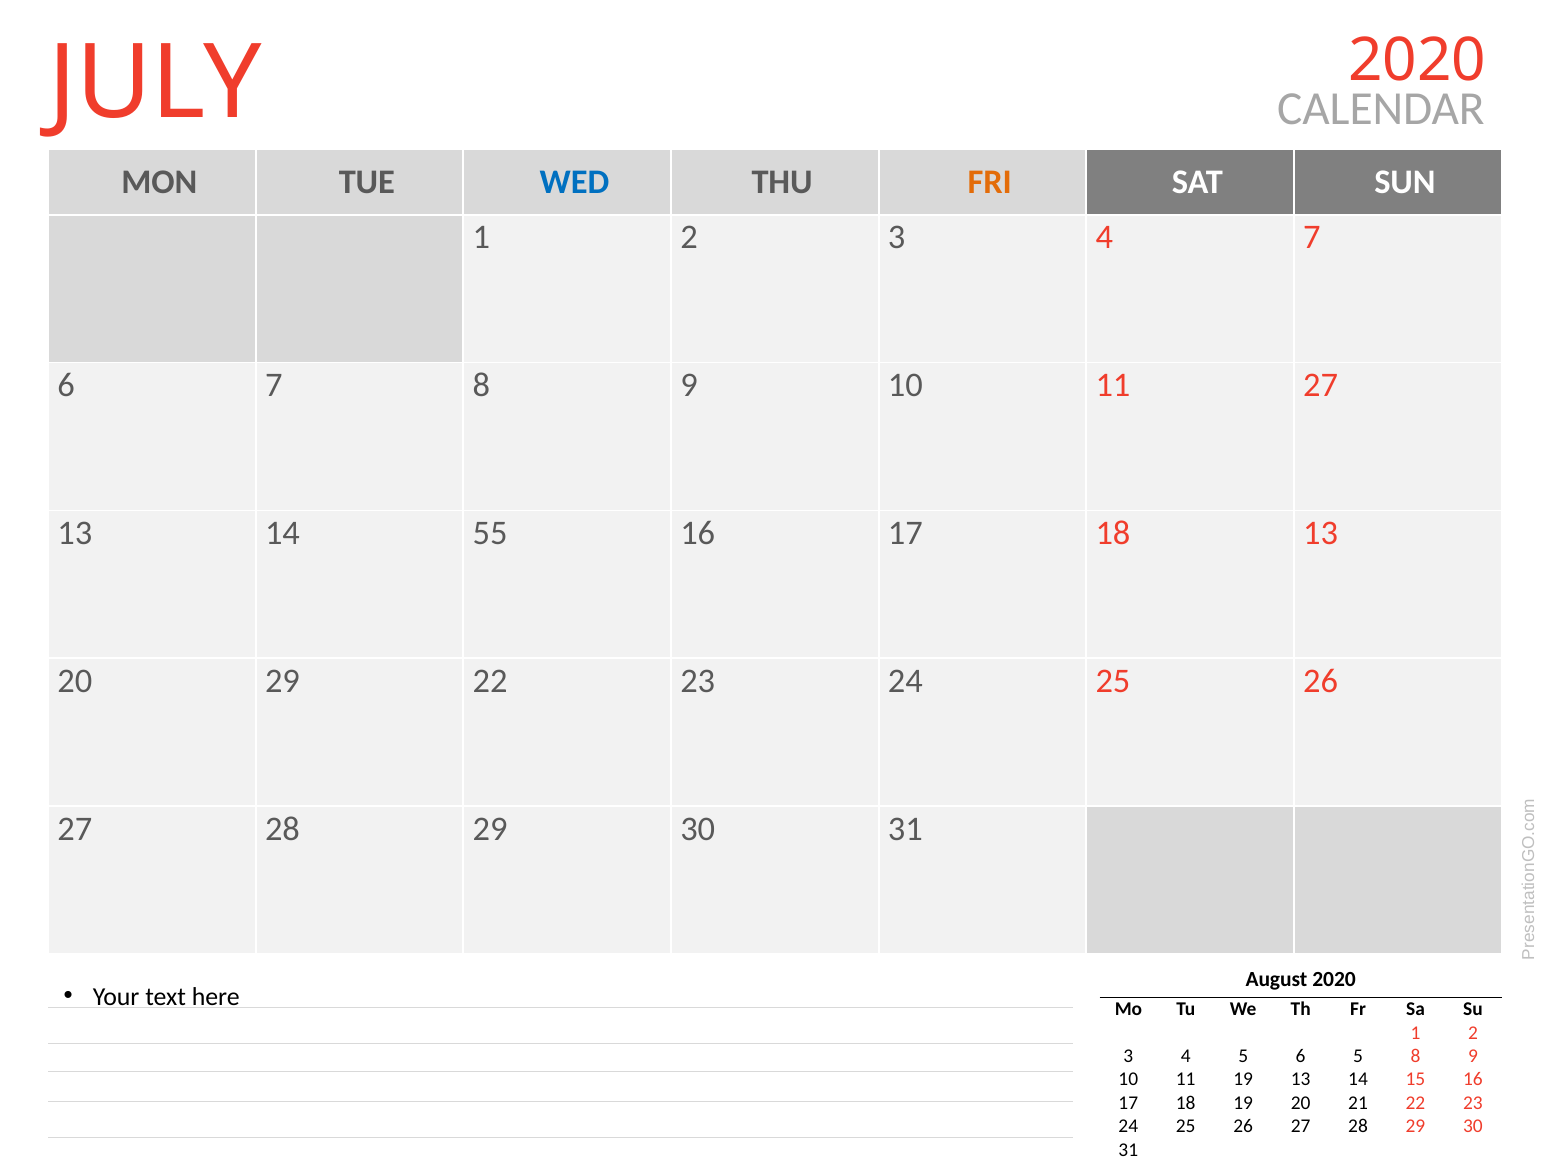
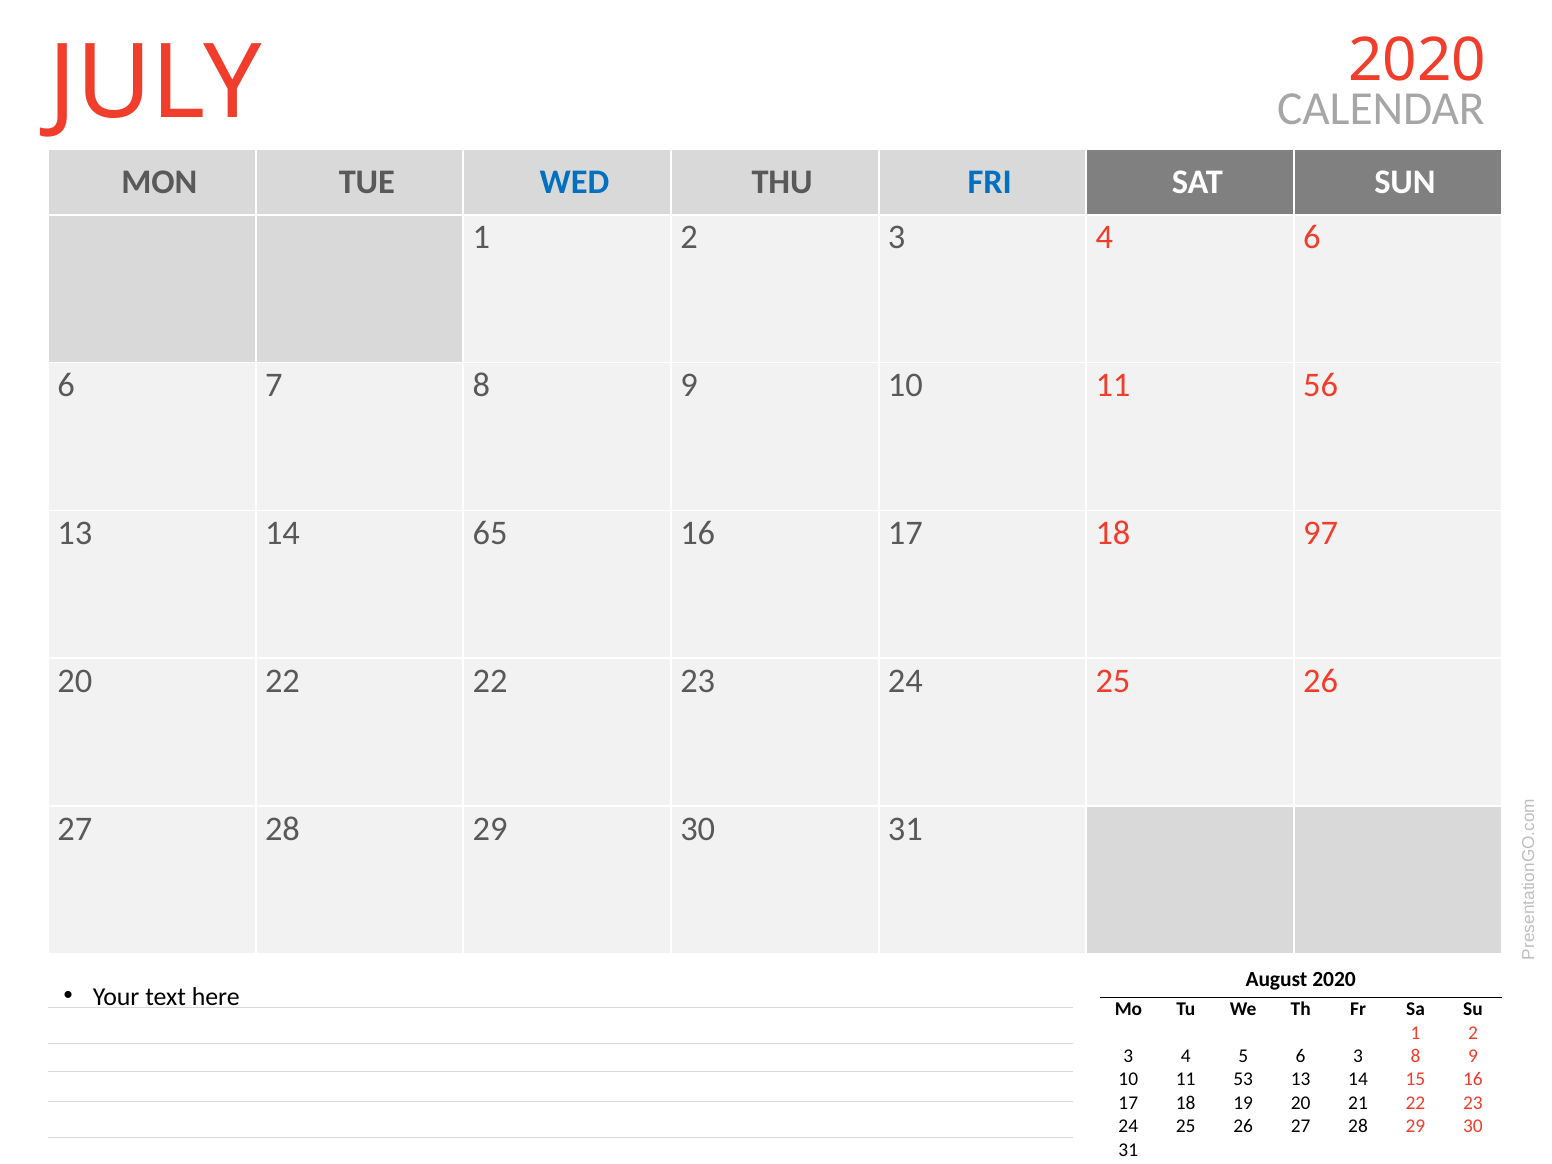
FRI colour: orange -> blue
4 7: 7 -> 6
11 27: 27 -> 56
55: 55 -> 65
18 13: 13 -> 97
20 29: 29 -> 22
6 5: 5 -> 3
11 19: 19 -> 53
